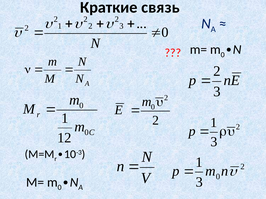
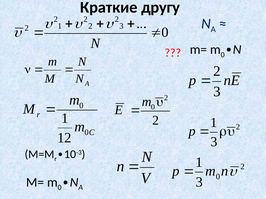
связь: связь -> другу
